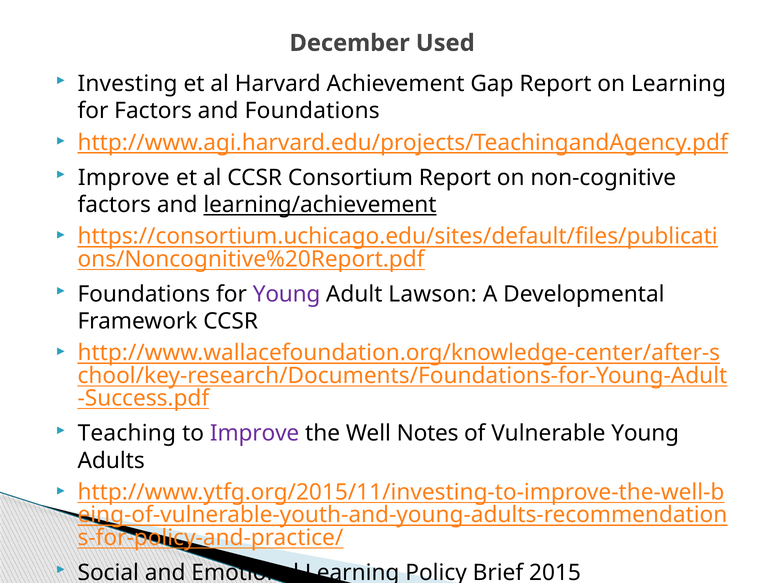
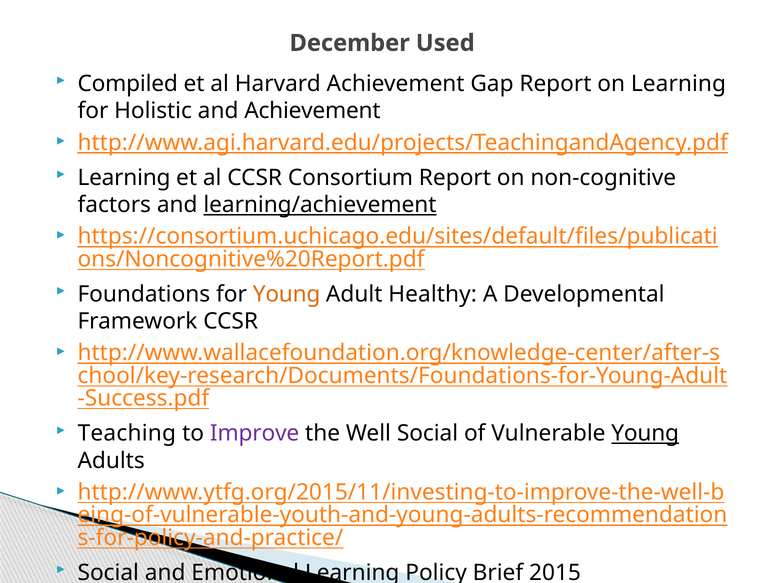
Investing: Investing -> Compiled
for Factors: Factors -> Holistic
and Foundations: Foundations -> Achievement
Improve at (124, 178): Improve -> Learning
Young at (287, 294) colour: purple -> orange
Lawson: Lawson -> Healthy
Well Notes: Notes -> Social
Young at (645, 433) underline: none -> present
